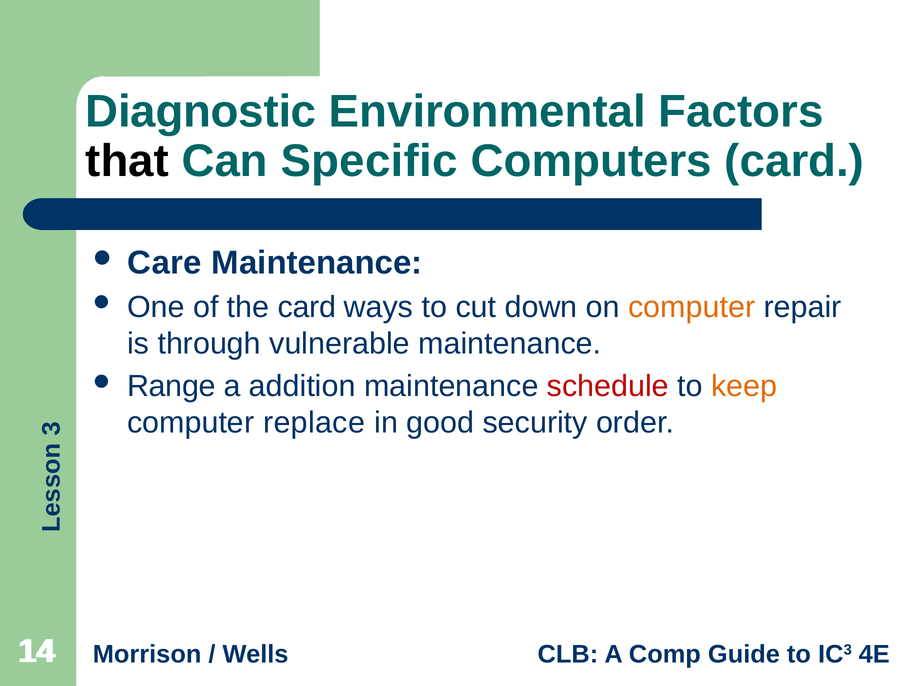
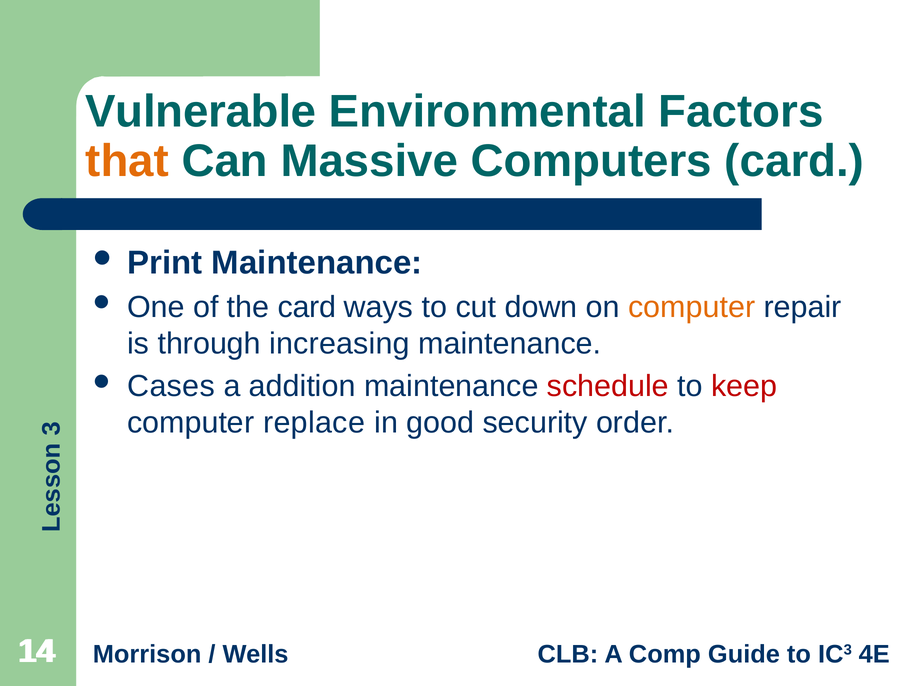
Diagnostic: Diagnostic -> Vulnerable
that colour: black -> orange
Specific: Specific -> Massive
Care: Care -> Print
vulnerable: vulnerable -> increasing
Range: Range -> Cases
keep colour: orange -> red
